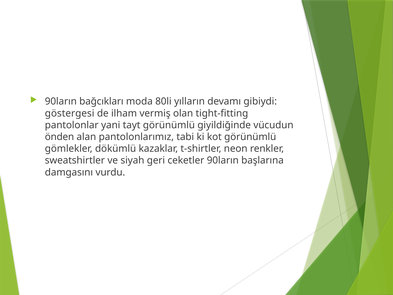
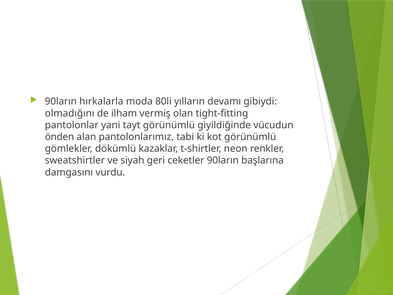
bağcıkları: bağcıkları -> hırkalarla
göstergesi: göstergesi -> olmadığını
